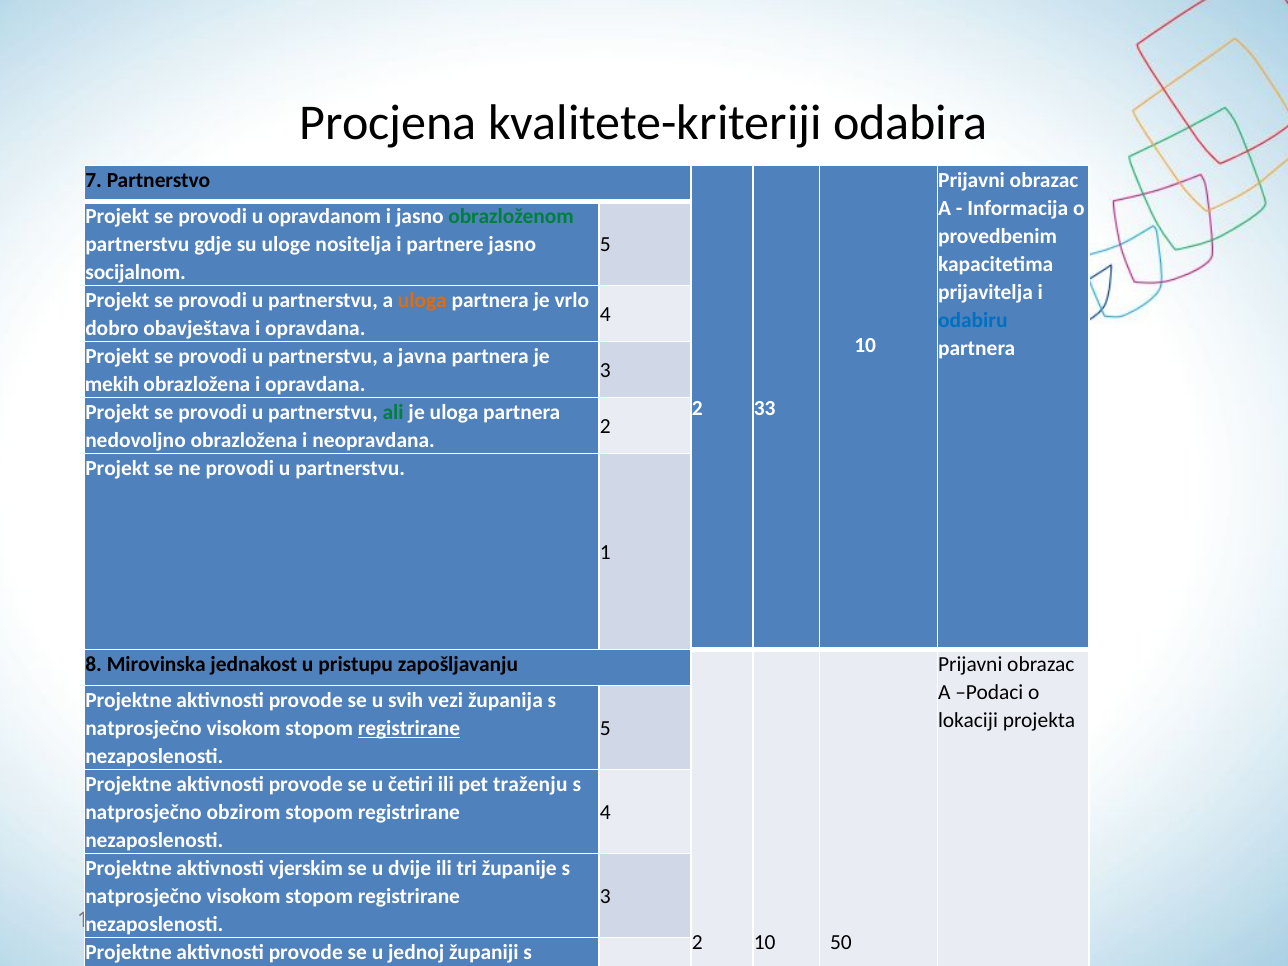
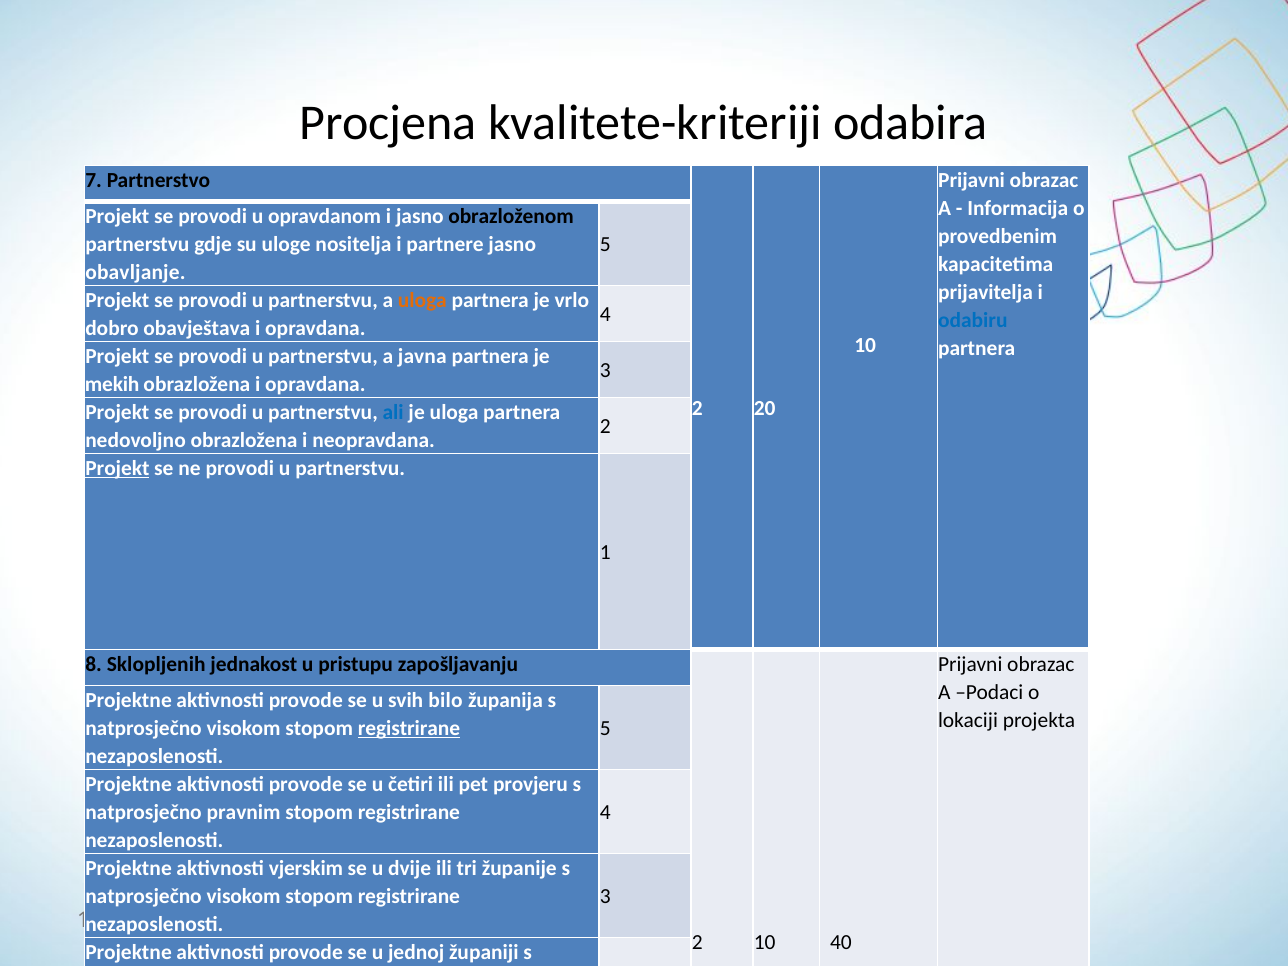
obrazloženom colour: green -> black
socijalnom: socijalnom -> obavljanje
33: 33 -> 20
ali colour: green -> blue
Projekt at (117, 469) underline: none -> present
Mirovinska: Mirovinska -> Sklopljenih
vezi: vezi -> bilo
traženju: traženju -> provjeru
obzirom: obzirom -> pravnim
50: 50 -> 40
